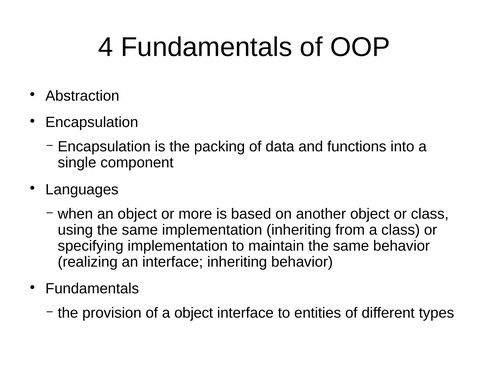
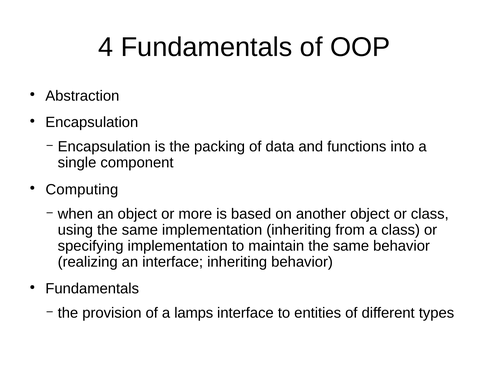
Languages: Languages -> Computing
a object: object -> lamps
